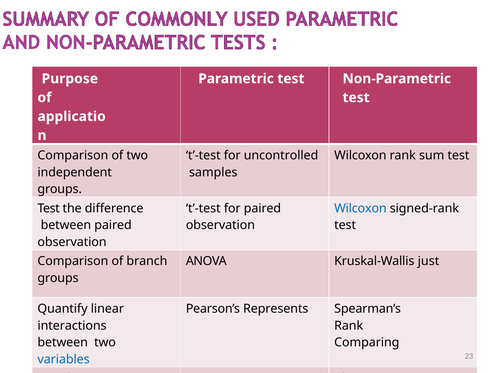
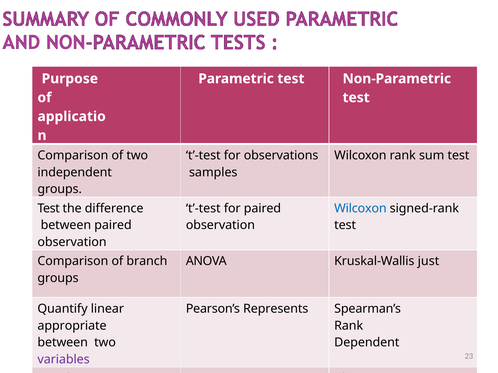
uncontrolled: uncontrolled -> observations
interactions: interactions -> appropriate
Comparing: Comparing -> Dependent
variables at (64, 360) colour: blue -> purple
